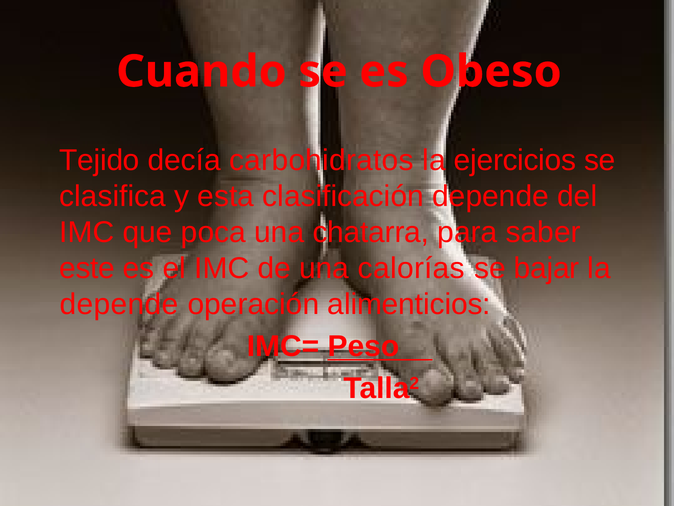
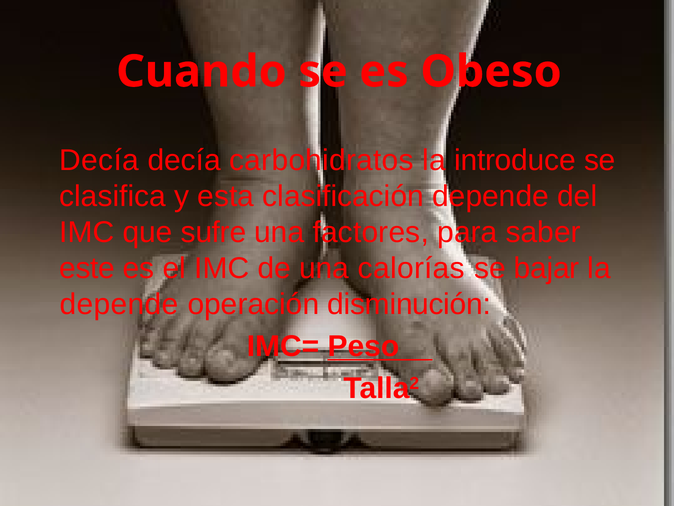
Tejido at (99, 160): Tejido -> Decía
ejercicios: ejercicios -> introduce
poca: poca -> sufre
chatarra: chatarra -> factores
alimenticios: alimenticios -> disminución
